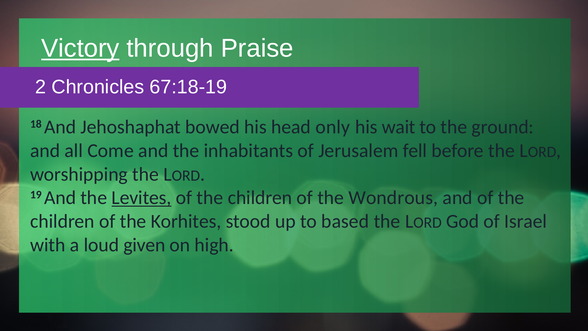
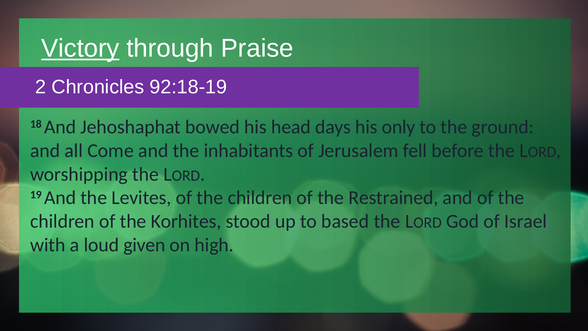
67:18-19: 67:18-19 -> 92:18-19
only: only -> days
wait: wait -> only
Levites underline: present -> none
Wondrous: Wondrous -> Restrained
